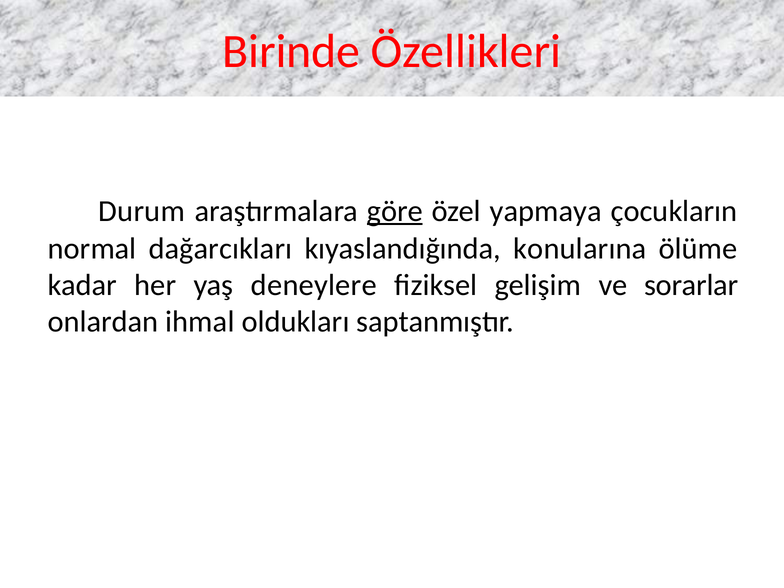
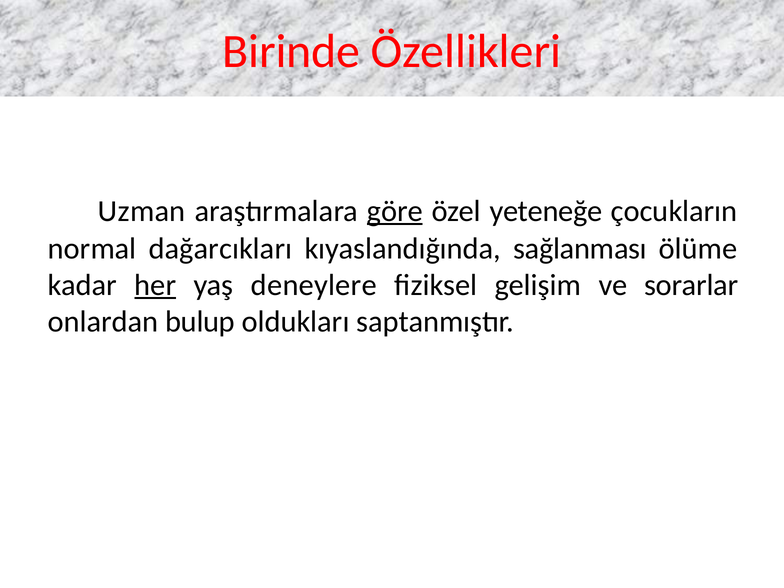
Durum: Durum -> Uzman
yapmaya: yapmaya -> yeteneğe
konularına: konularına -> sağlanması
her underline: none -> present
ihmal: ihmal -> bulup
